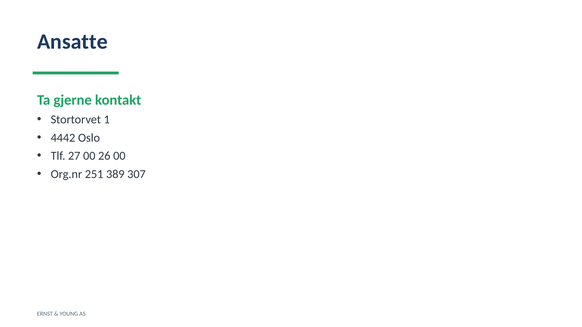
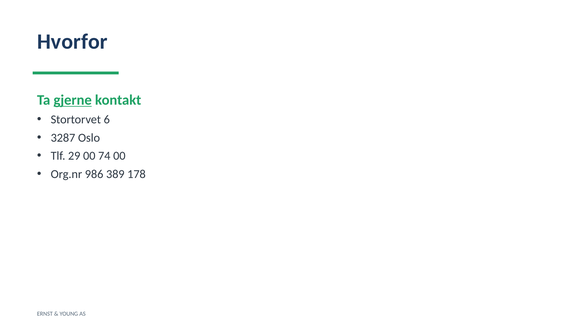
Ansatte: Ansatte -> Hvorfor
gjerne underline: none -> present
1: 1 -> 6
4442: 4442 -> 3287
27: 27 -> 29
26: 26 -> 74
251: 251 -> 986
307: 307 -> 178
